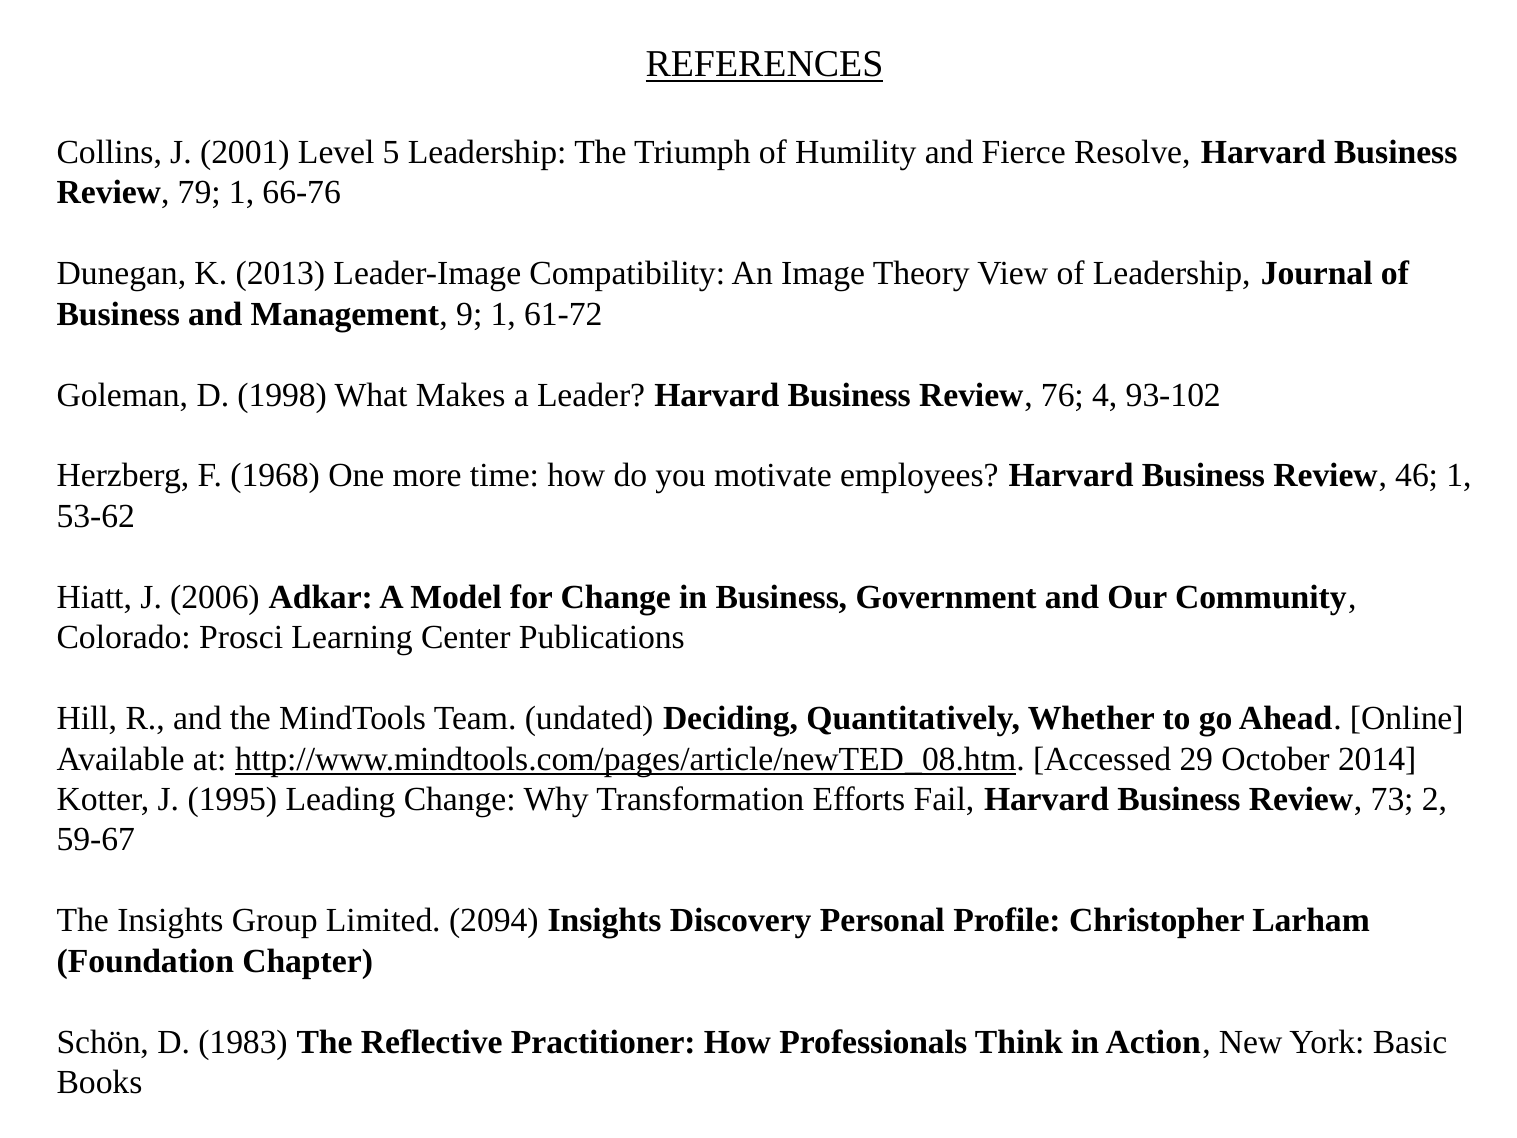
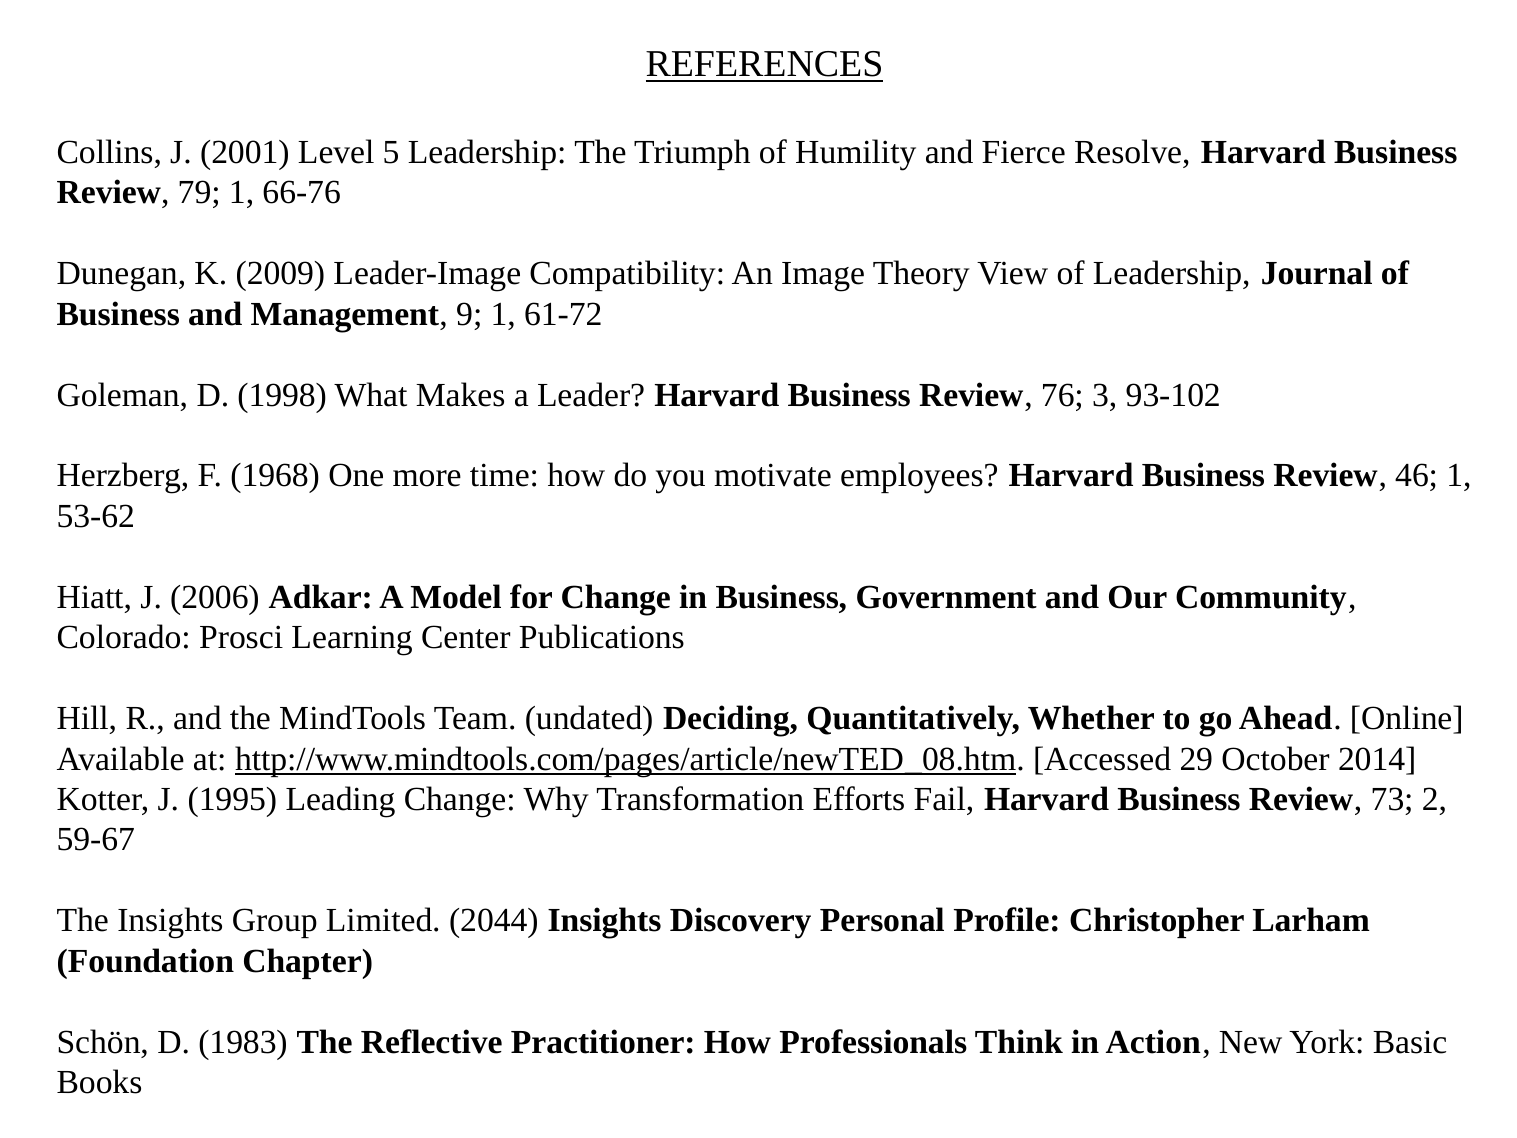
2013: 2013 -> 2009
4: 4 -> 3
2094: 2094 -> 2044
